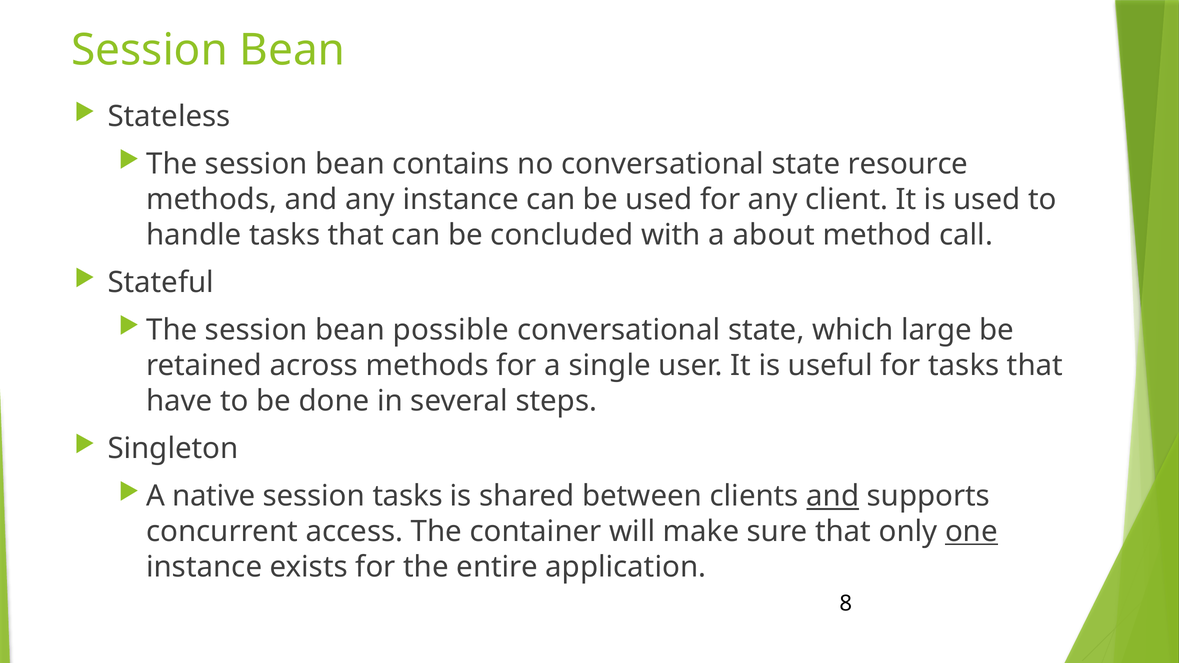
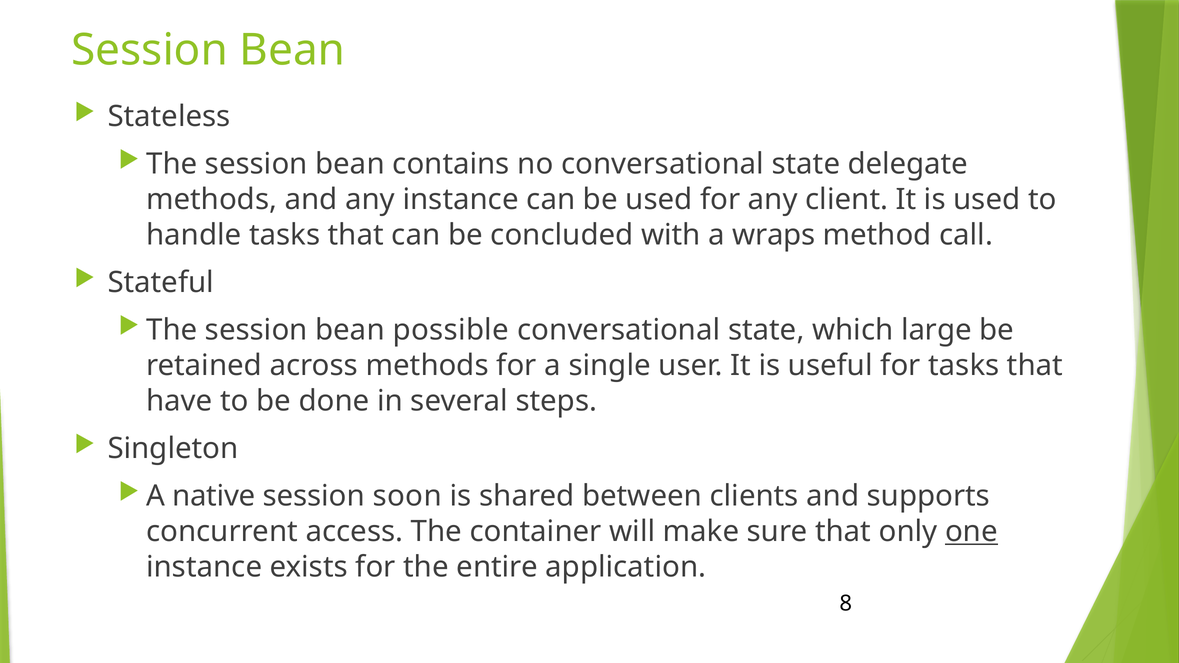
resource: resource -> delegate
about: about -> wraps
session tasks: tasks -> soon
and at (833, 496) underline: present -> none
